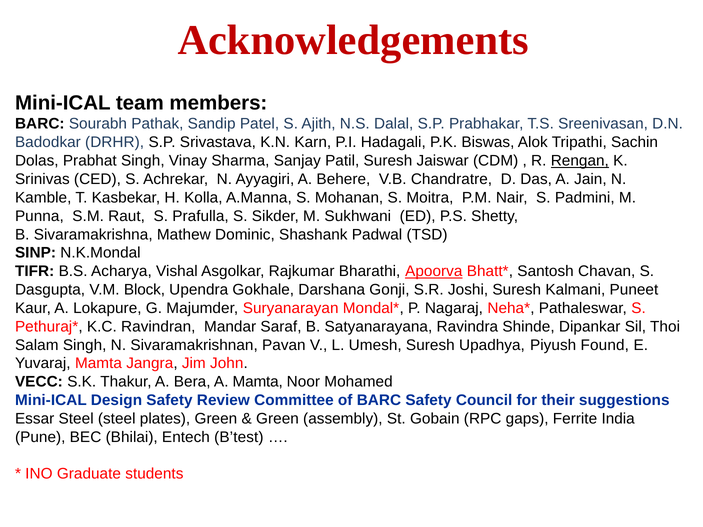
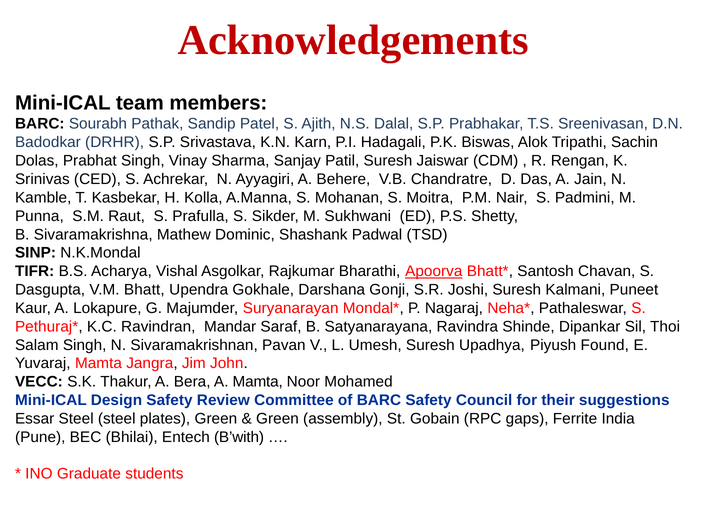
Rengan underline: present -> none
Block: Block -> Bhatt
B’test: B’test -> B’with
